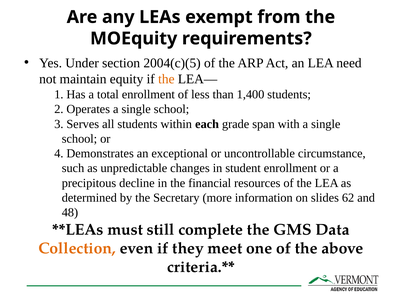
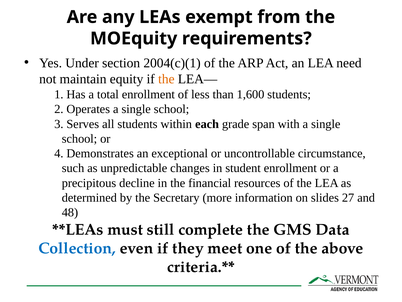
2004(c)(5: 2004(c)(5 -> 2004(c)(1
1,400: 1,400 -> 1,600
62: 62 -> 27
Collection colour: orange -> blue
